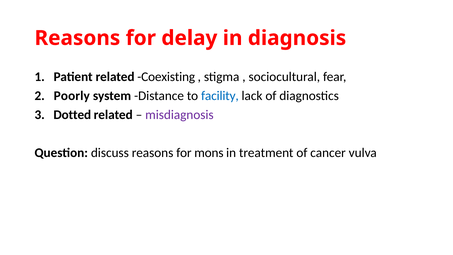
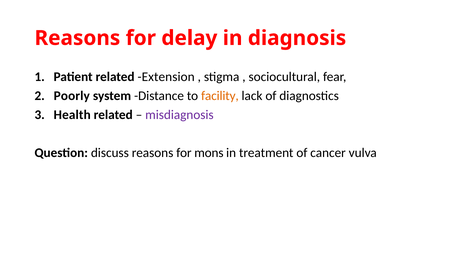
Coexisting: Coexisting -> Extension
facility colour: blue -> orange
Dotted: Dotted -> Health
